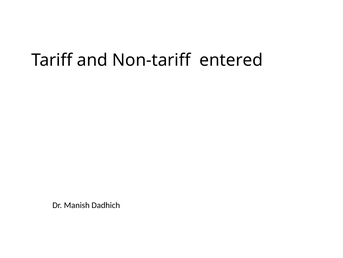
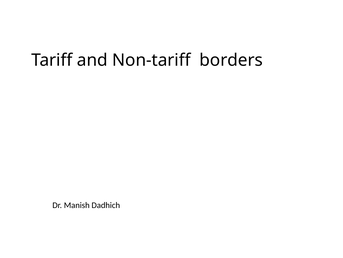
entered: entered -> borders
